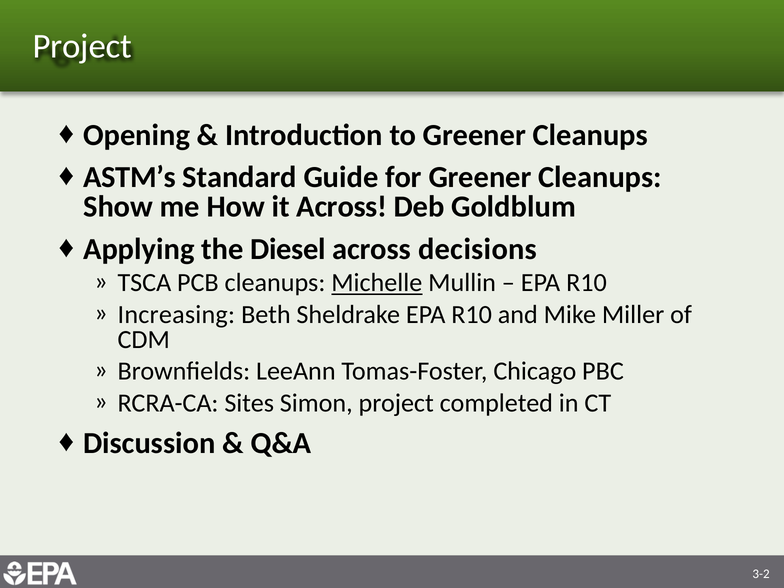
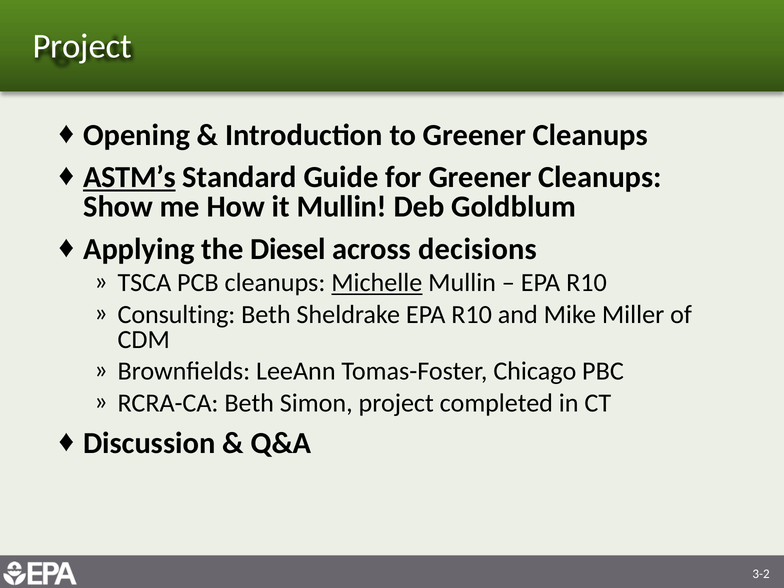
ASTM’s underline: none -> present
it Across: Across -> Mullin
Increasing: Increasing -> Consulting
RCRA-CA Sites: Sites -> Beth
